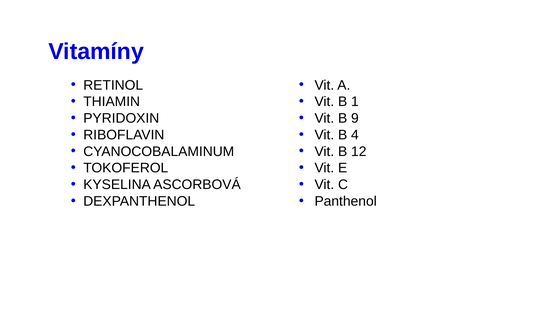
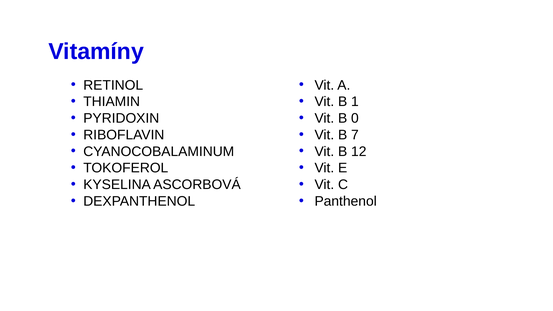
9: 9 -> 0
4: 4 -> 7
